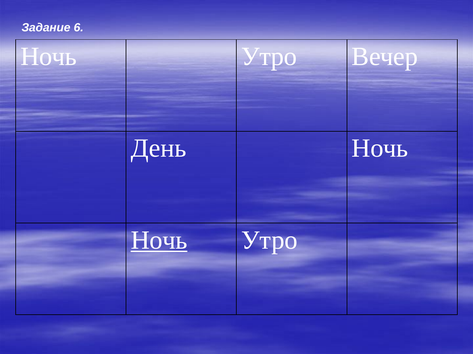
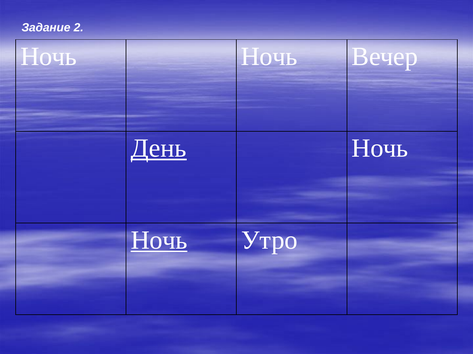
6: 6 -> 2
Утро at (269, 57): Утро -> Ночь
День underline: none -> present
